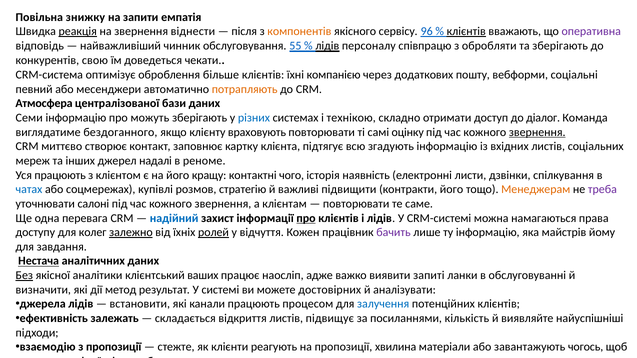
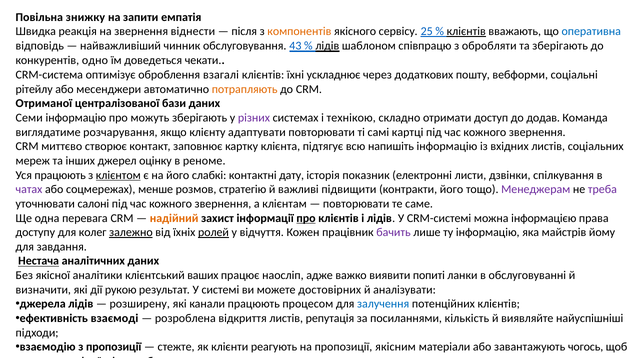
реакція underline: present -> none
96: 96 -> 25
оперативна colour: purple -> blue
55: 55 -> 43
персоналу: персоналу -> шаблоном
свою: свою -> одно
більше: більше -> взагалі
компанією: компанією -> ускладнює
певний: певний -> рітейлу
Атмосфера: Атмосфера -> Отриманої
різних colour: blue -> purple
діалог: діалог -> додав
бездоганного: бездоганного -> розчарування
враховують: враховують -> адаптувати
оцінку: оцінку -> картці
звернення at (537, 132) underline: present -> none
згадують: згадують -> напишіть
надалі: надалі -> оцінку
клієнтом underline: none -> present
кращу: кращу -> слабкі
чого: чого -> дату
наявність: наявність -> показник
чатах colour: blue -> purple
купівлі: купівлі -> менше
Менеджерам colour: orange -> purple
надійний colour: blue -> orange
намагаються: намагаються -> інформацією
Без underline: present -> none
запиті: запиті -> попиті
метод: метод -> рукою
встановити: встановити -> розширену
залежать: залежать -> взаємоді
складається: складається -> розроблена
підвищує: підвищує -> репутація
хвилина: хвилина -> якісним
